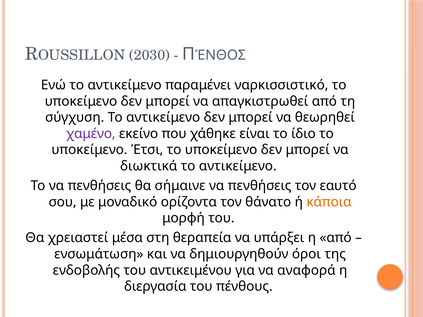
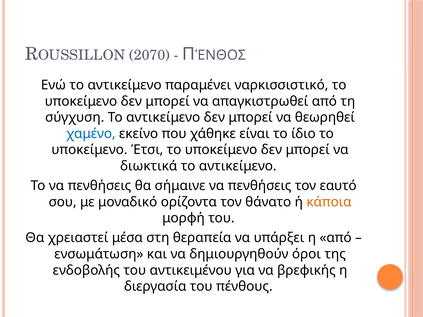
2030: 2030 -> 2070
χαμένο colour: purple -> blue
αναφορά: αναφορά -> βρεφικής
